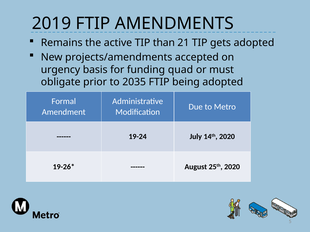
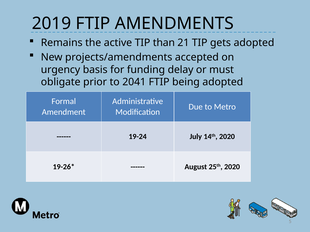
quad: quad -> delay
2035: 2035 -> 2041
